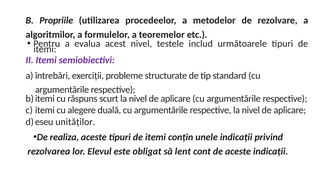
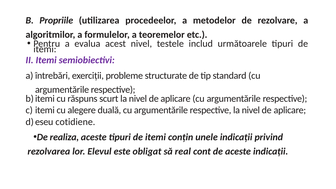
unităților: unităților -> cotidiene
lent: lent -> real
